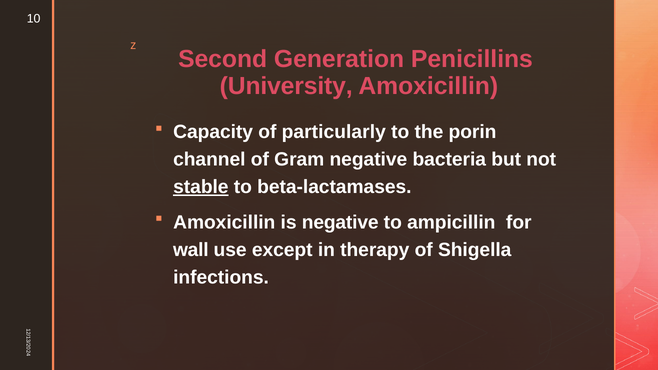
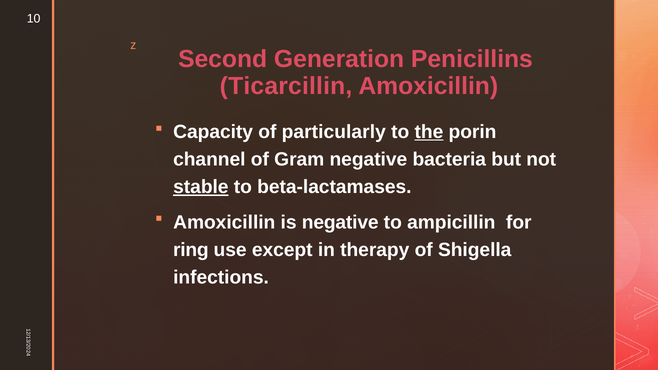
University: University -> Ticarcillin
the underline: none -> present
wall: wall -> ring
